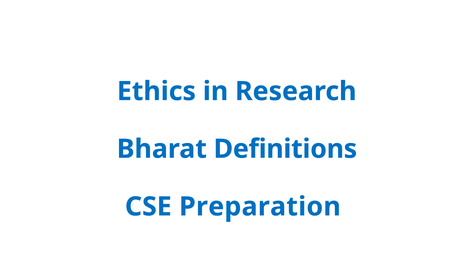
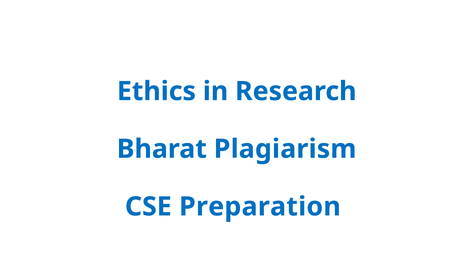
Definitions: Definitions -> Plagiarism
